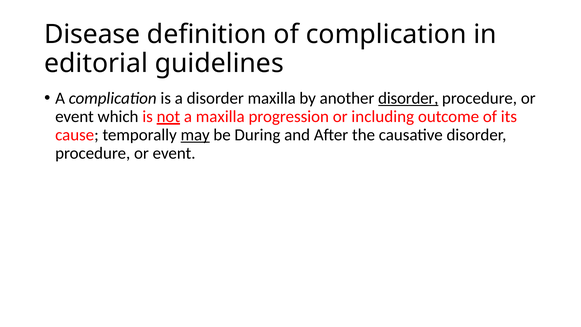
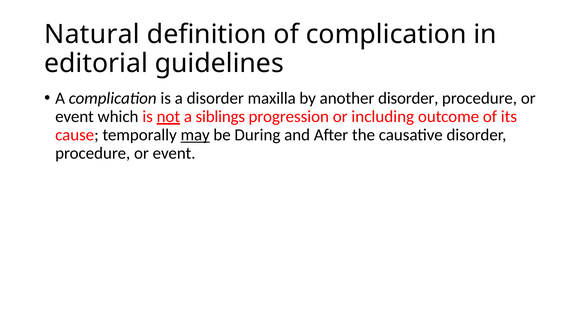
Disease: Disease -> Natural
disorder at (408, 98) underline: present -> none
a maxilla: maxilla -> siblings
